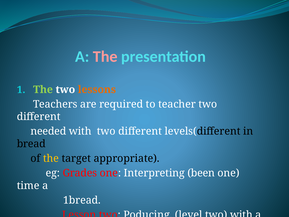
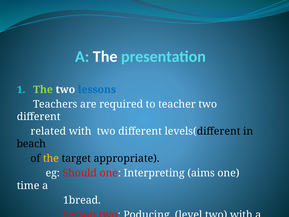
The at (105, 56) colour: pink -> white
lessons colour: orange -> blue
needed: needed -> related
bread: bread -> beach
Grades: Grades -> Should
been: been -> aims
